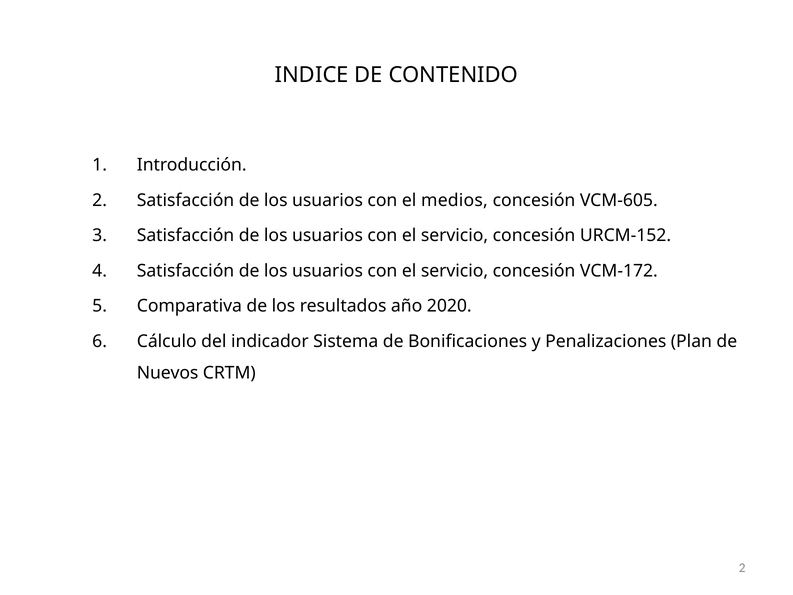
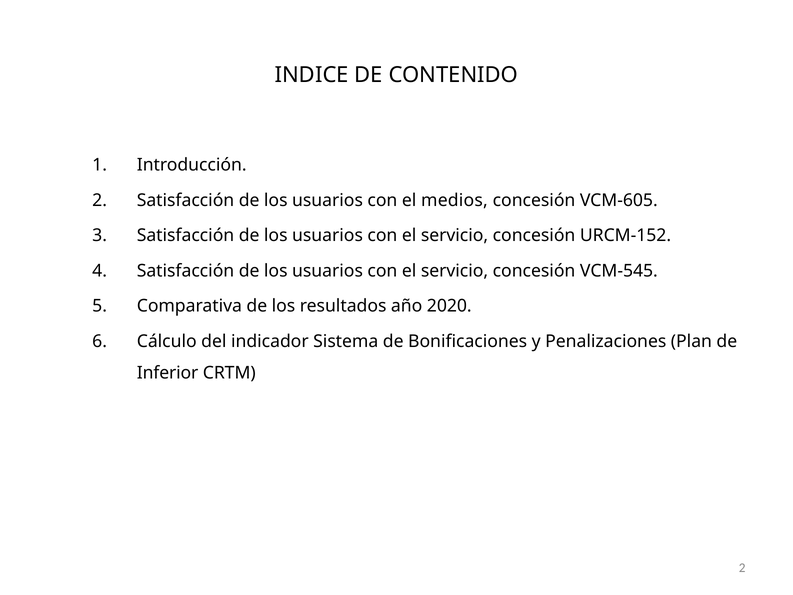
VCM-172: VCM-172 -> VCM-545
Nuevos: Nuevos -> Inferior
